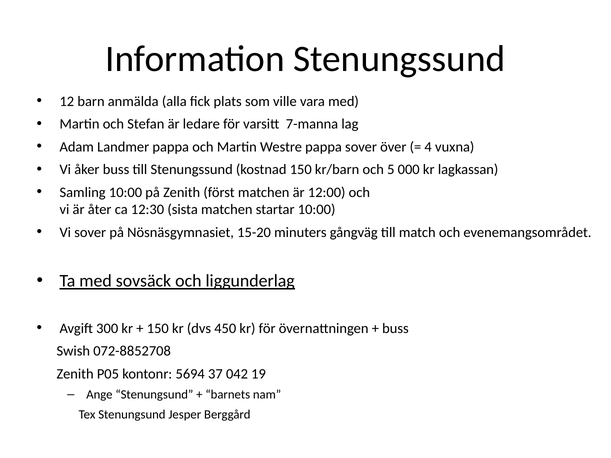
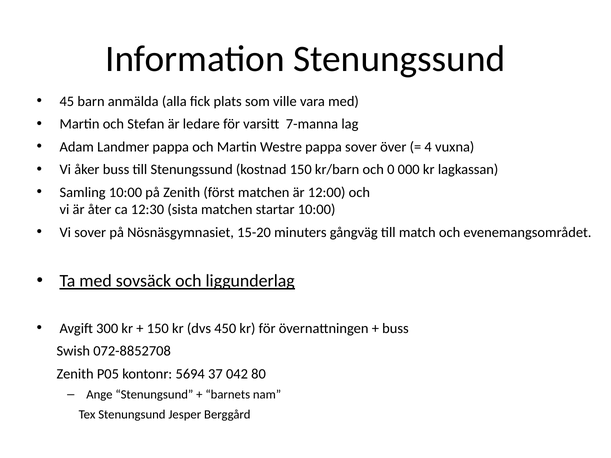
12: 12 -> 45
5: 5 -> 0
19: 19 -> 80
